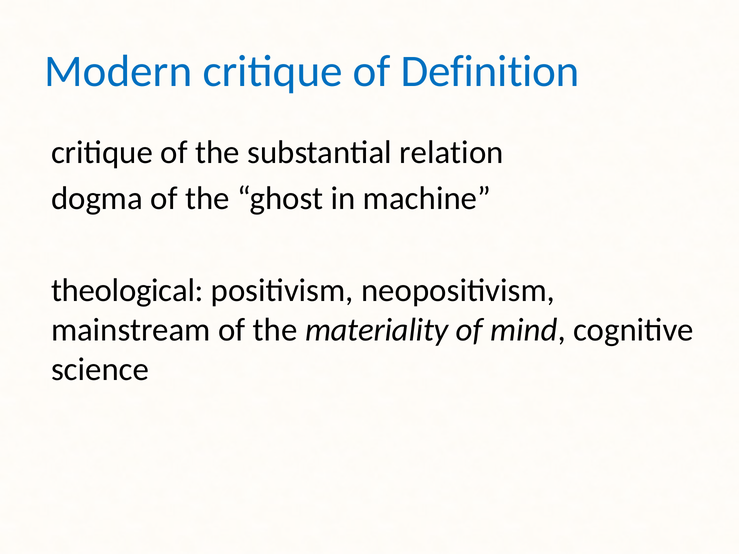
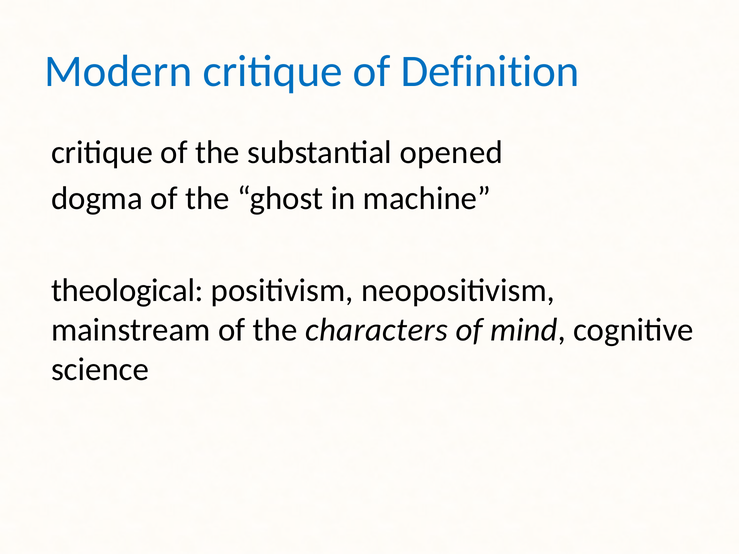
relation: relation -> opened
materiality: materiality -> characters
